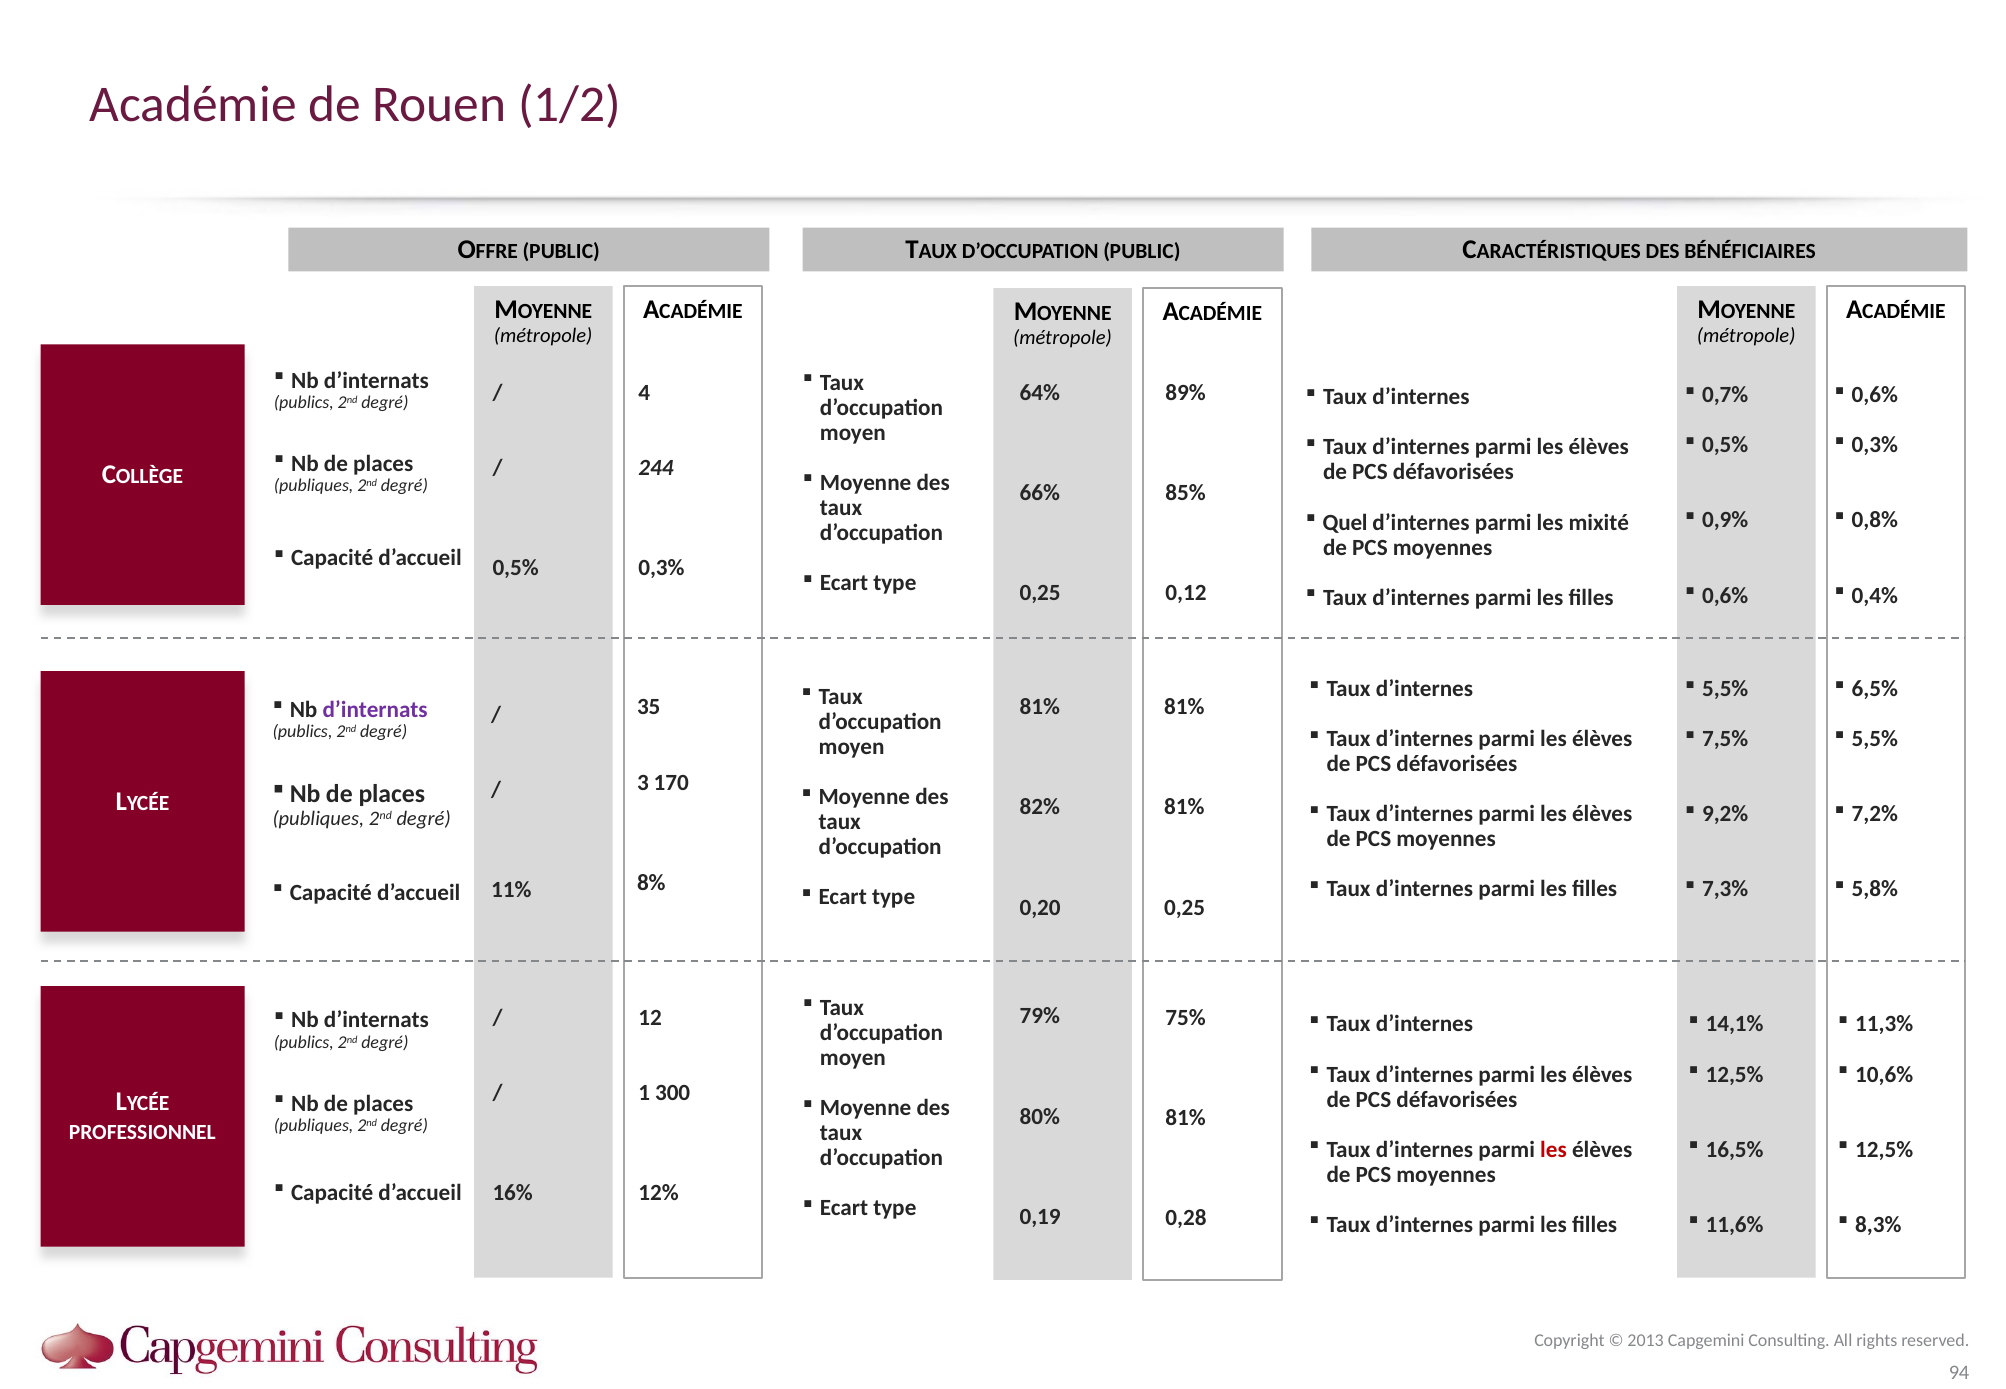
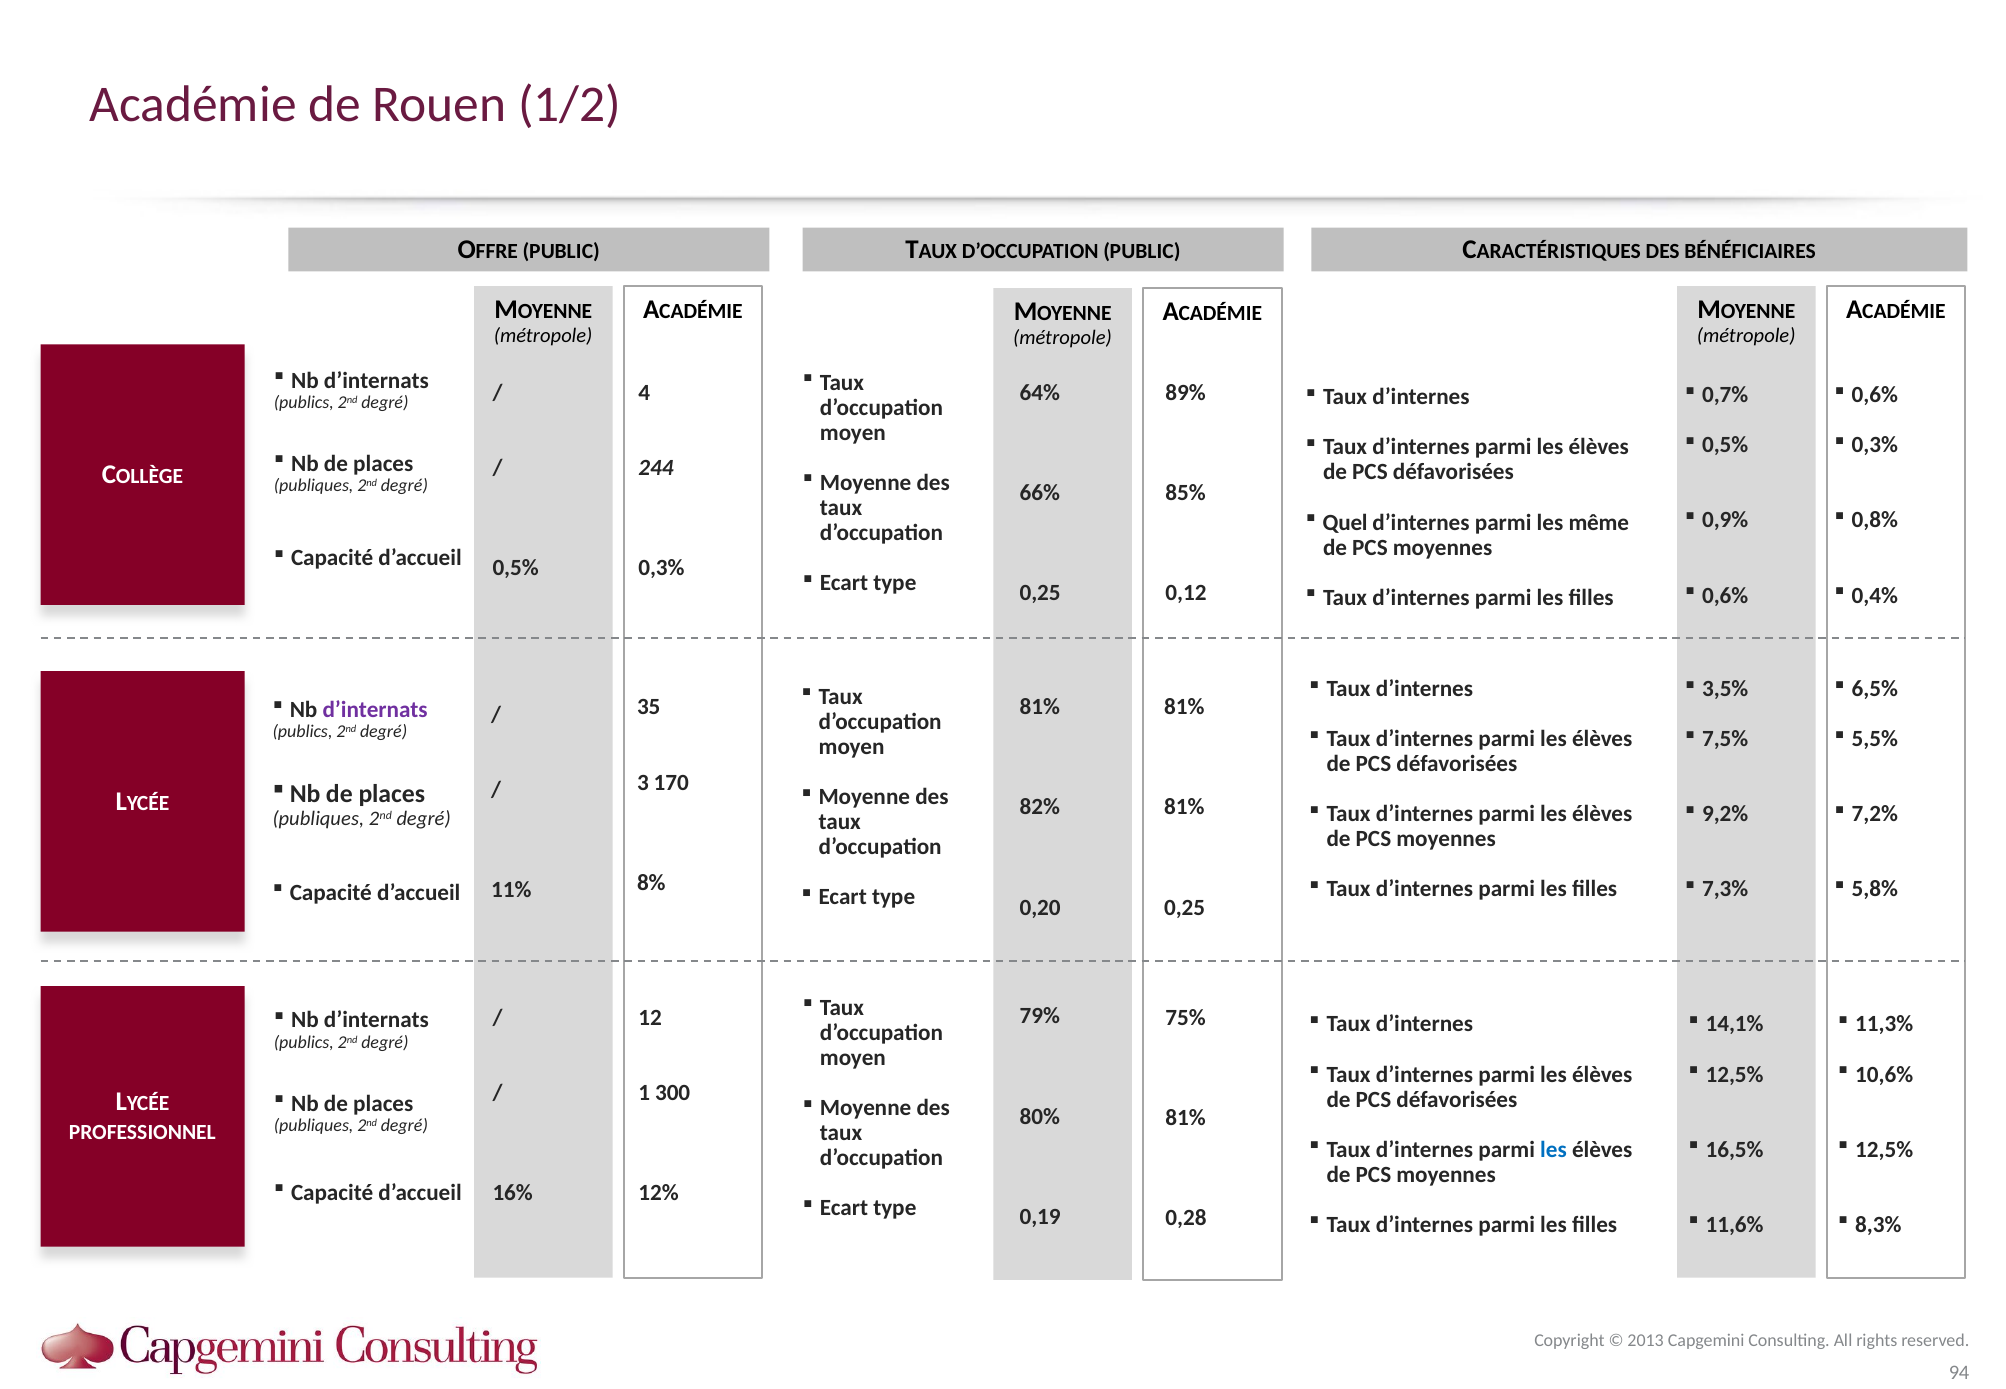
mixité: mixité -> même
5,5% at (1725, 689): 5,5% -> 3,5%
les at (1553, 1149) colour: red -> blue
